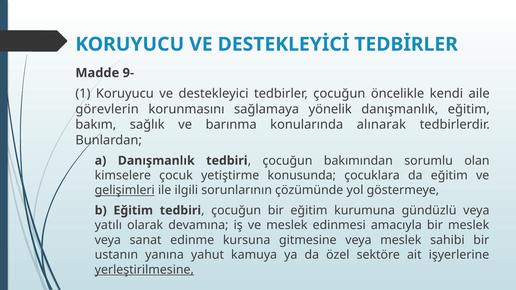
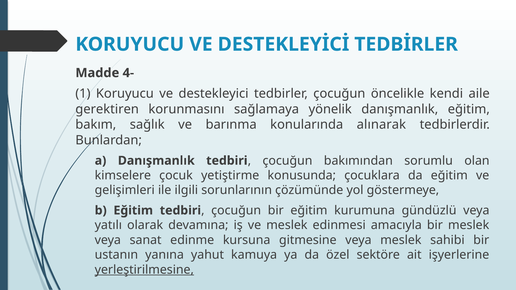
9-: 9- -> 4-
görevlerin: görevlerin -> gerektiren
gelişimleri underline: present -> none
